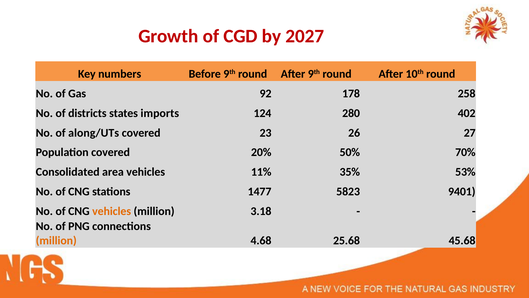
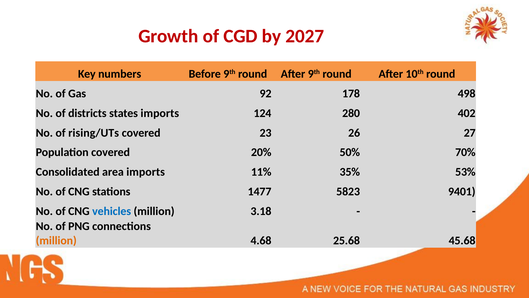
258: 258 -> 498
along/UTs: along/UTs -> rising/UTs
area vehicles: vehicles -> imports
vehicles at (112, 211) colour: orange -> blue
